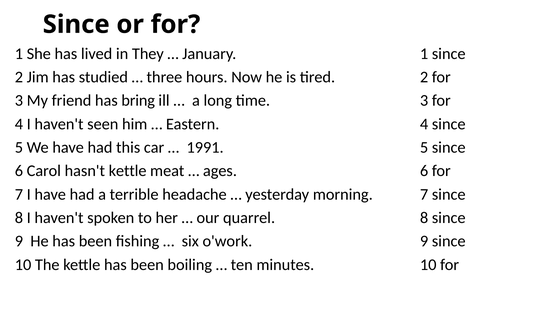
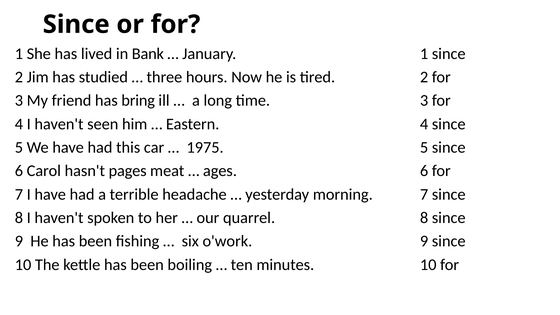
They: They -> Bank
1991: 1991 -> 1975
hasn't kettle: kettle -> pages
